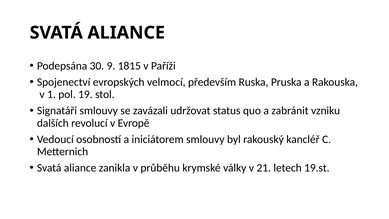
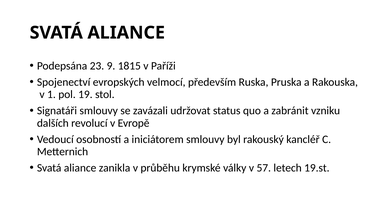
30: 30 -> 23
21: 21 -> 57
